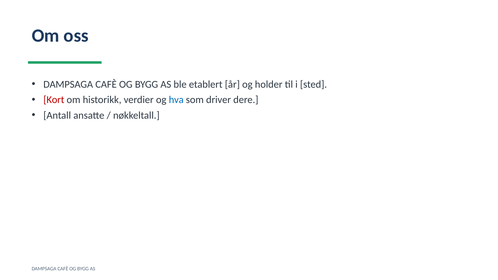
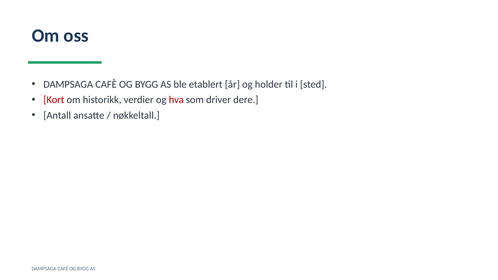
hva colour: blue -> red
